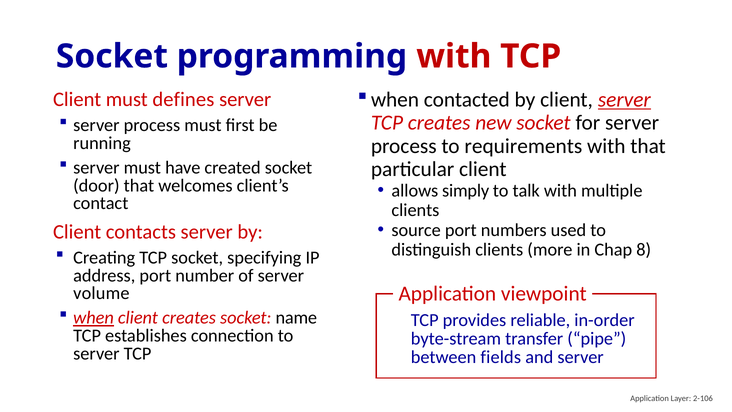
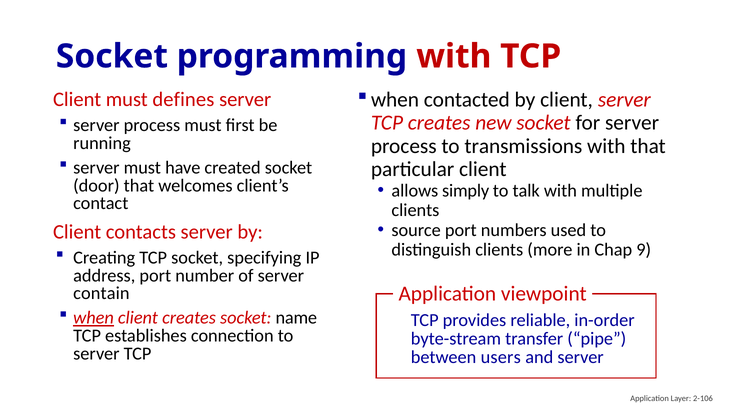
server at (624, 100) underline: present -> none
requirements: requirements -> transmissions
8: 8 -> 9
volume: volume -> contain
fields: fields -> users
